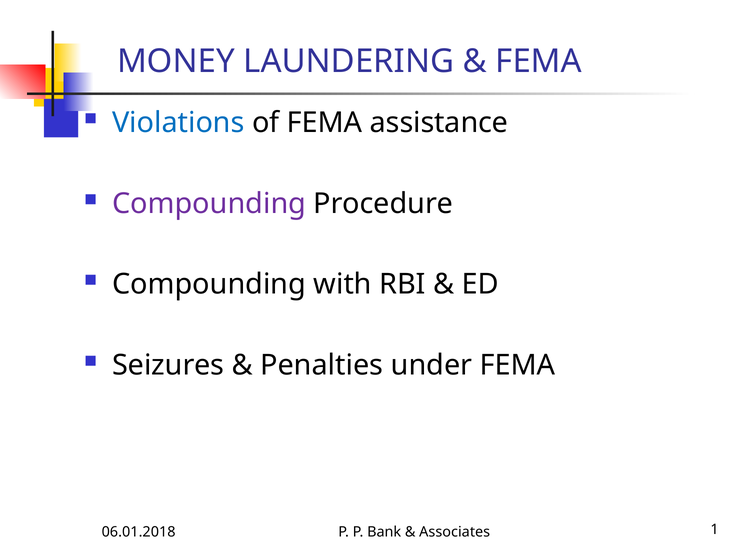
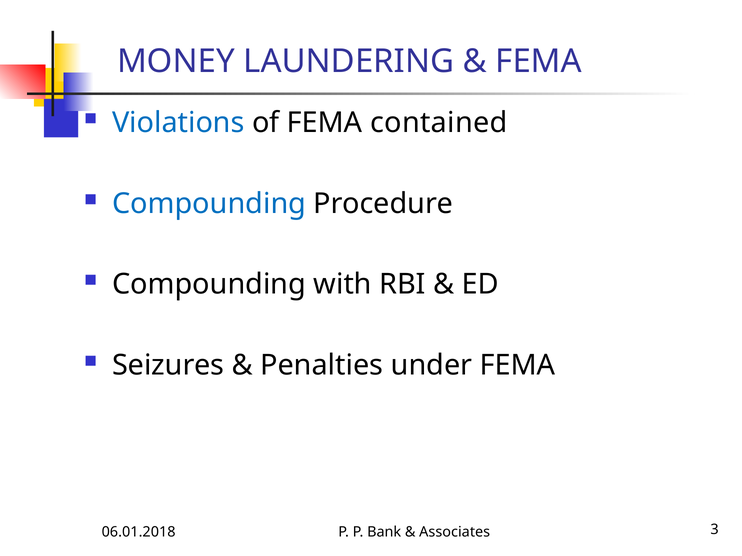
assistance: assistance -> contained
Compounding at (209, 204) colour: purple -> blue
1: 1 -> 3
